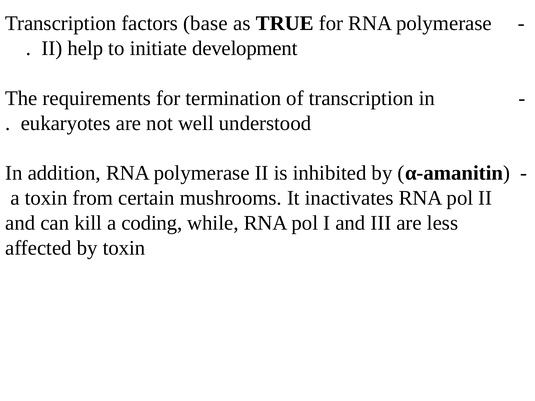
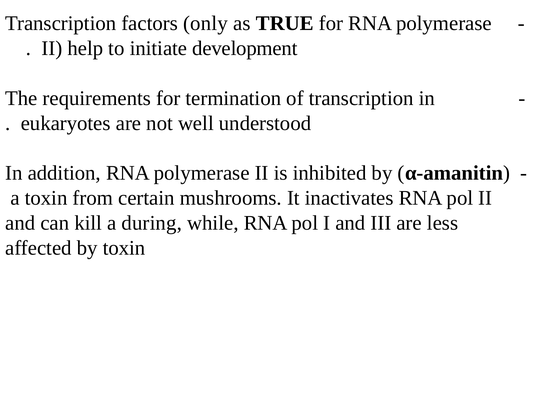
base: base -> only
coding: coding -> during
